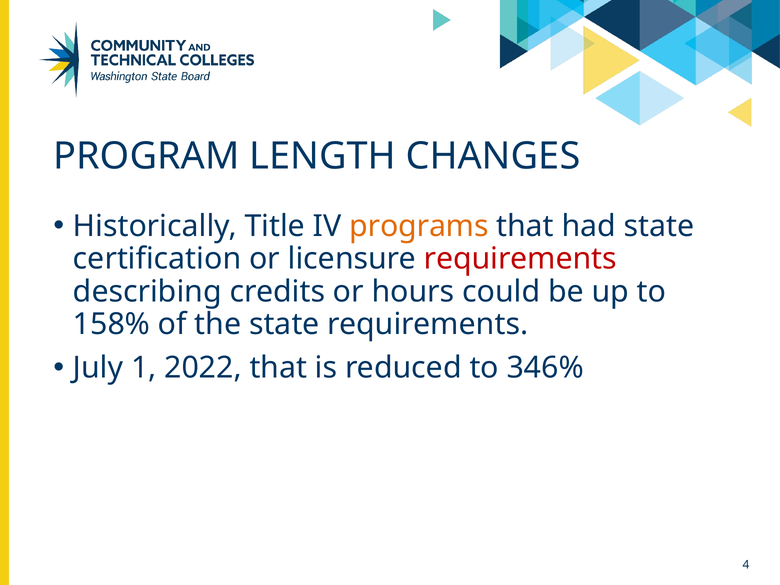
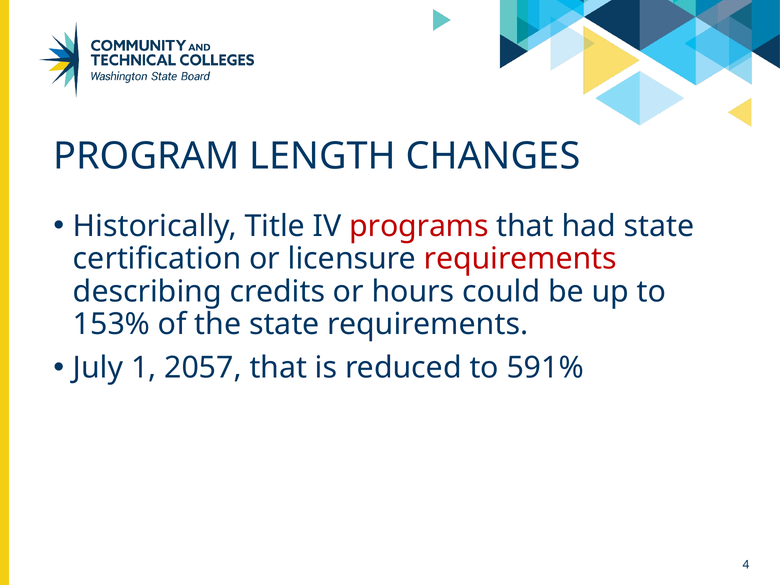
programs colour: orange -> red
158%: 158% -> 153%
2022: 2022 -> 2057
346%: 346% -> 591%
